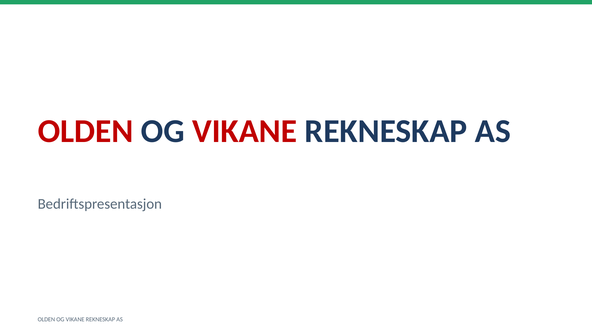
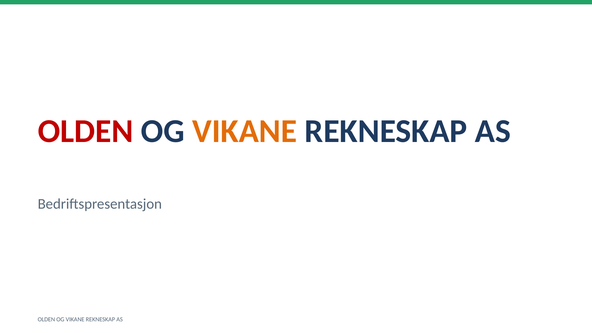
VIKANE at (245, 131) colour: red -> orange
